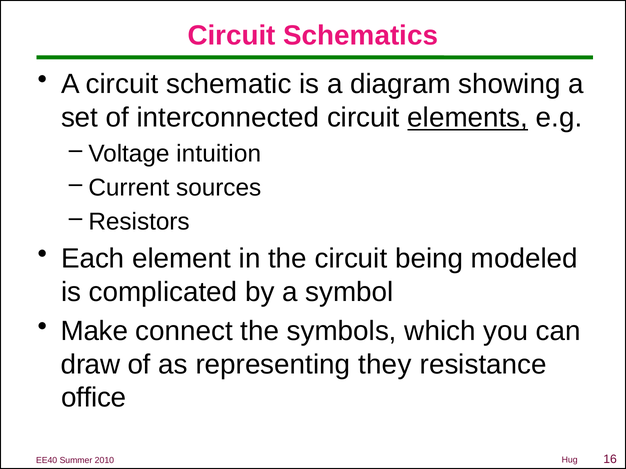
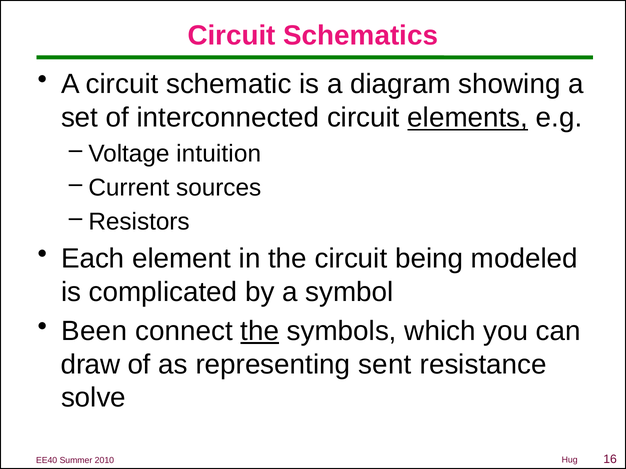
Make: Make -> Been
the at (260, 331) underline: none -> present
they: they -> sent
office: office -> solve
